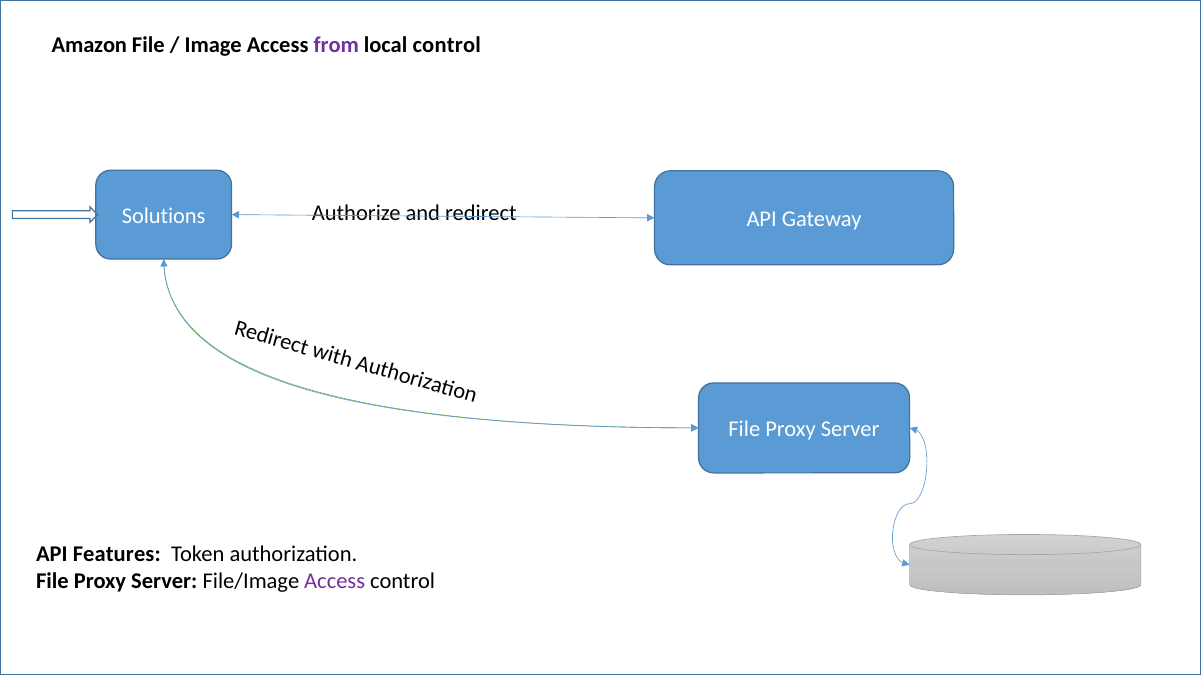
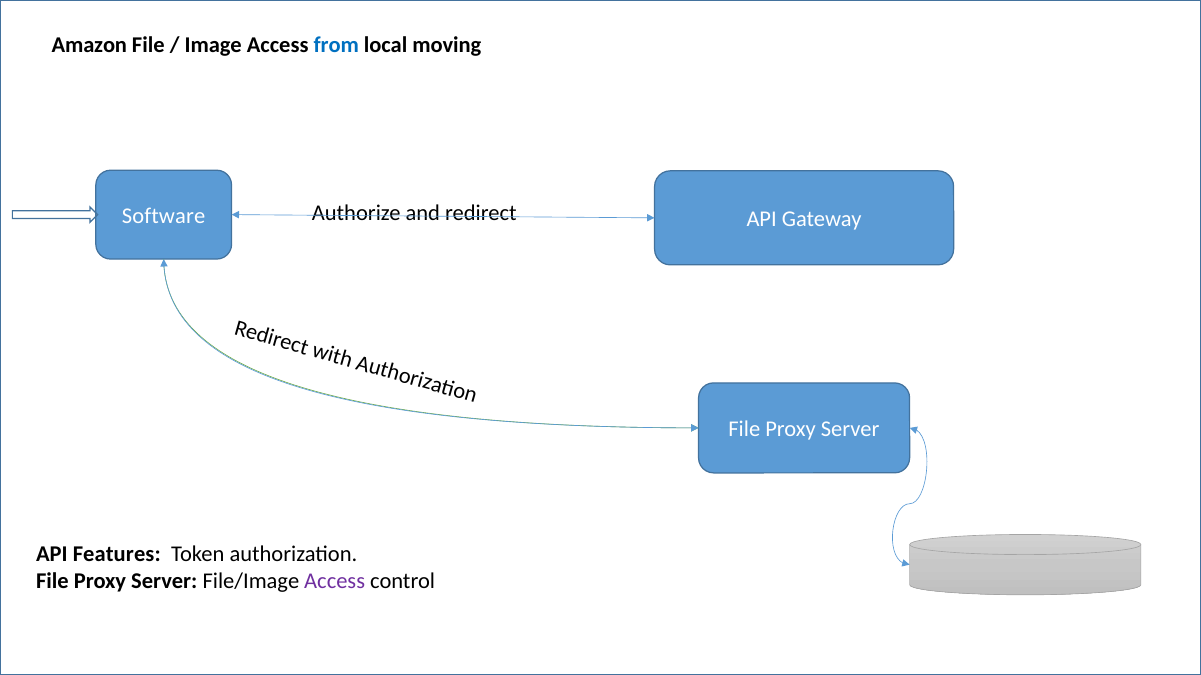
from colour: purple -> blue
local control: control -> moving
Solutions: Solutions -> Software
